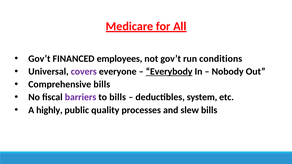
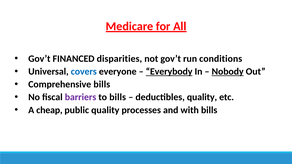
employees: employees -> disparities
covers colour: purple -> blue
Nobody underline: none -> present
deductibles system: system -> quality
highly: highly -> cheap
slew: slew -> with
